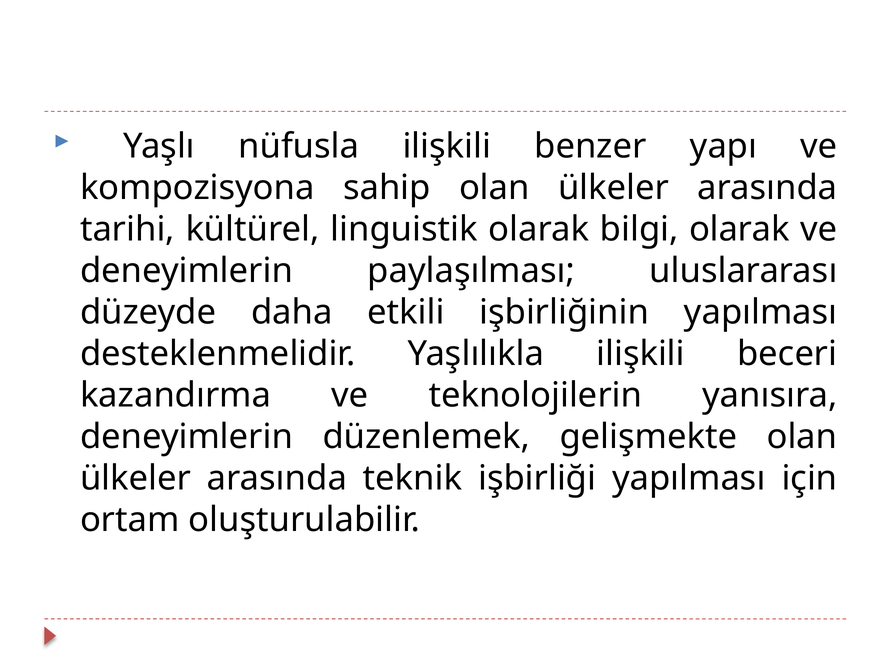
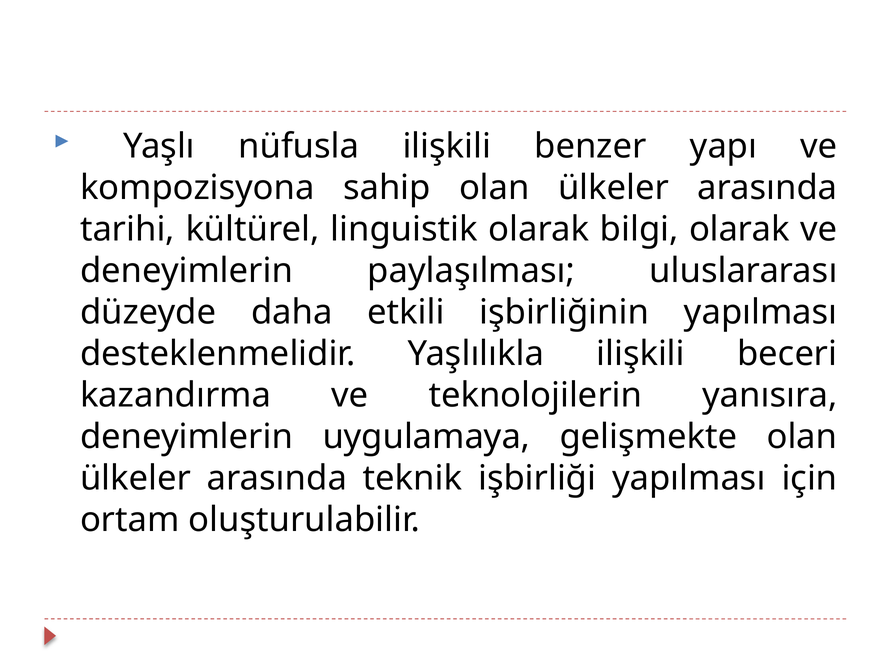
düzenlemek: düzenlemek -> uygulamaya
